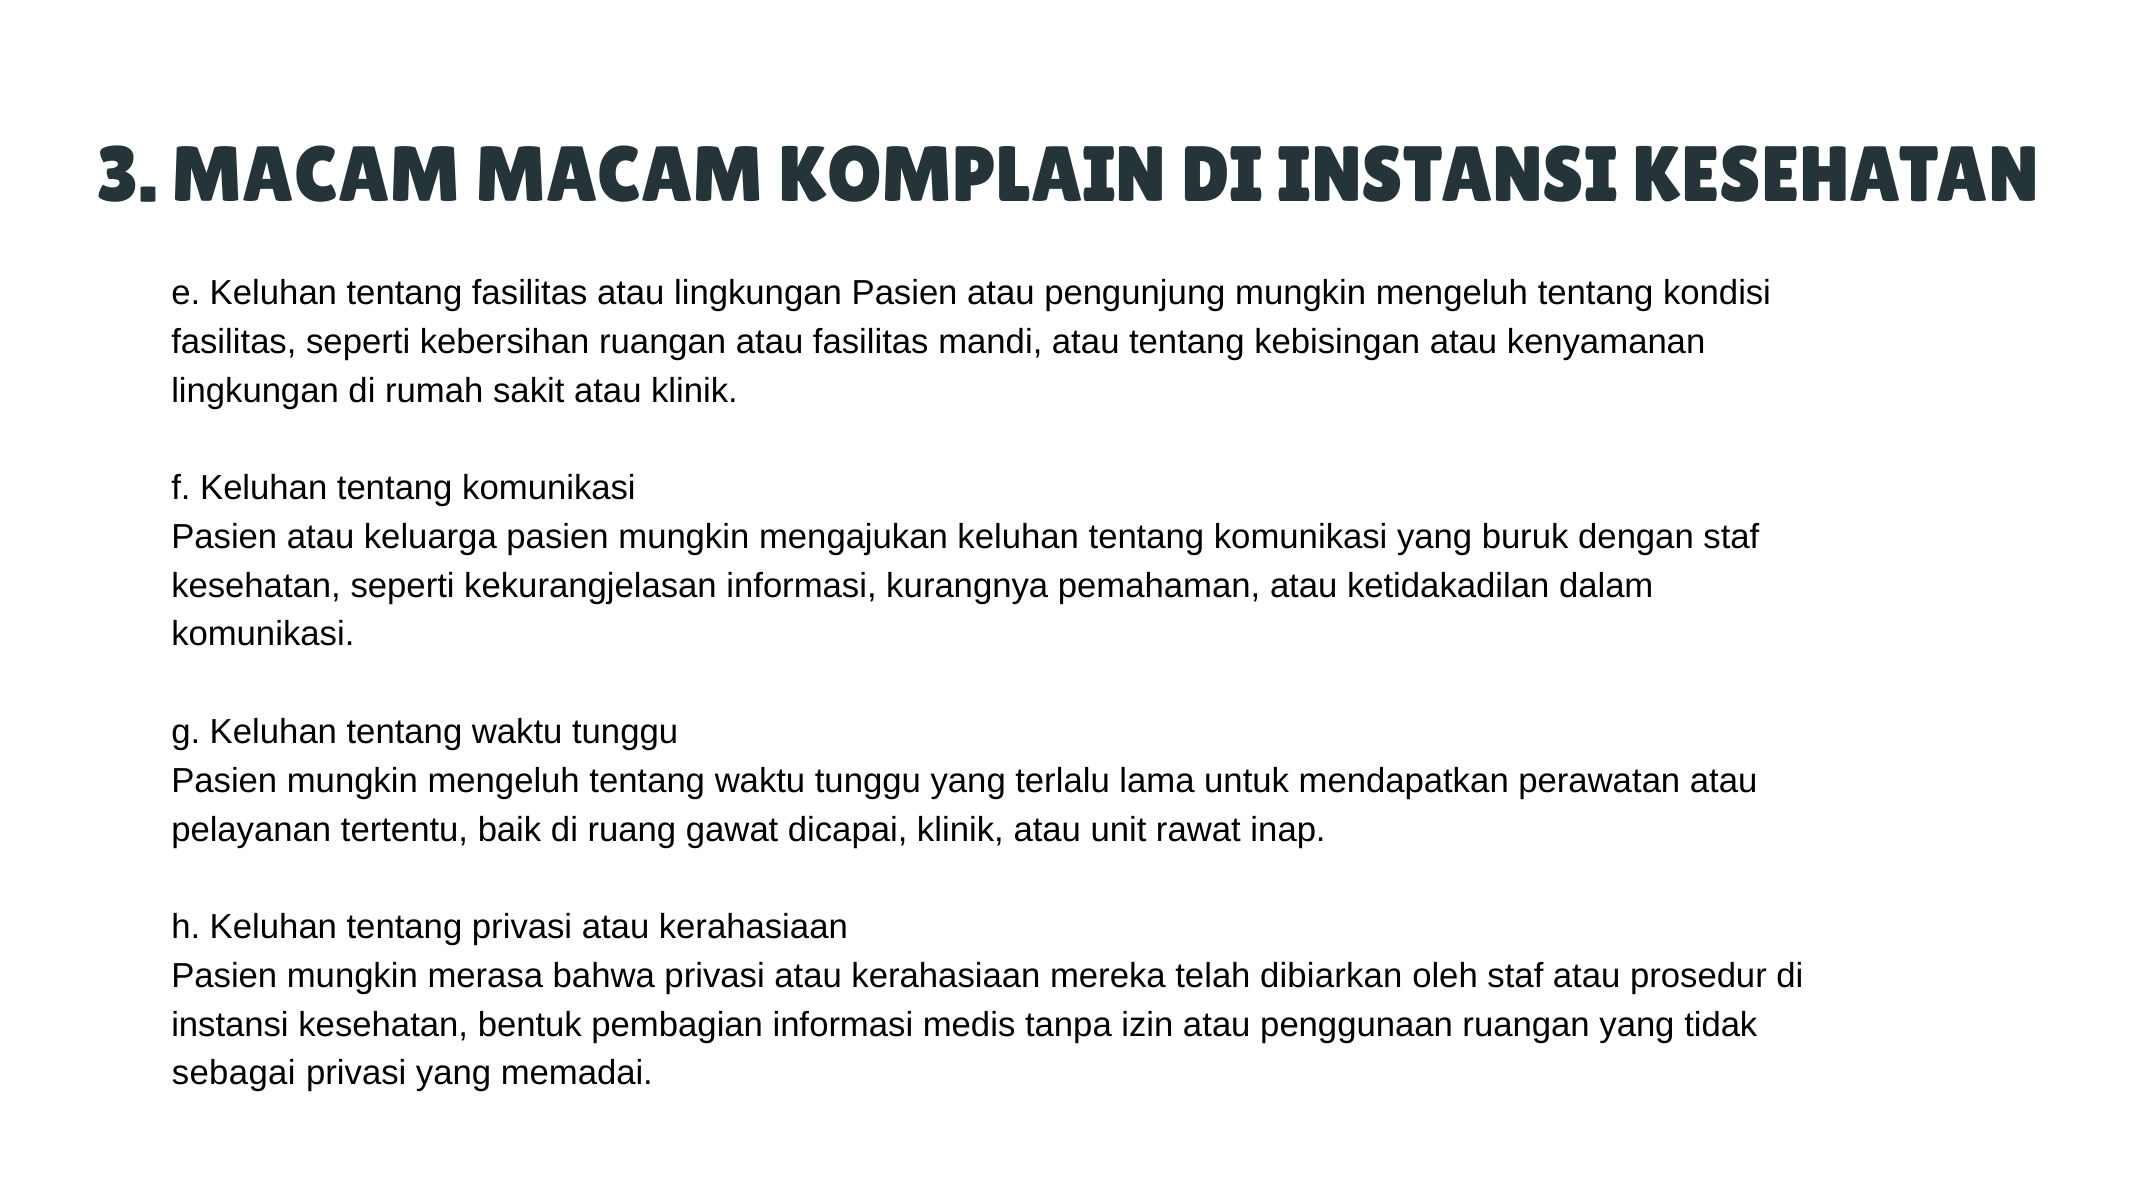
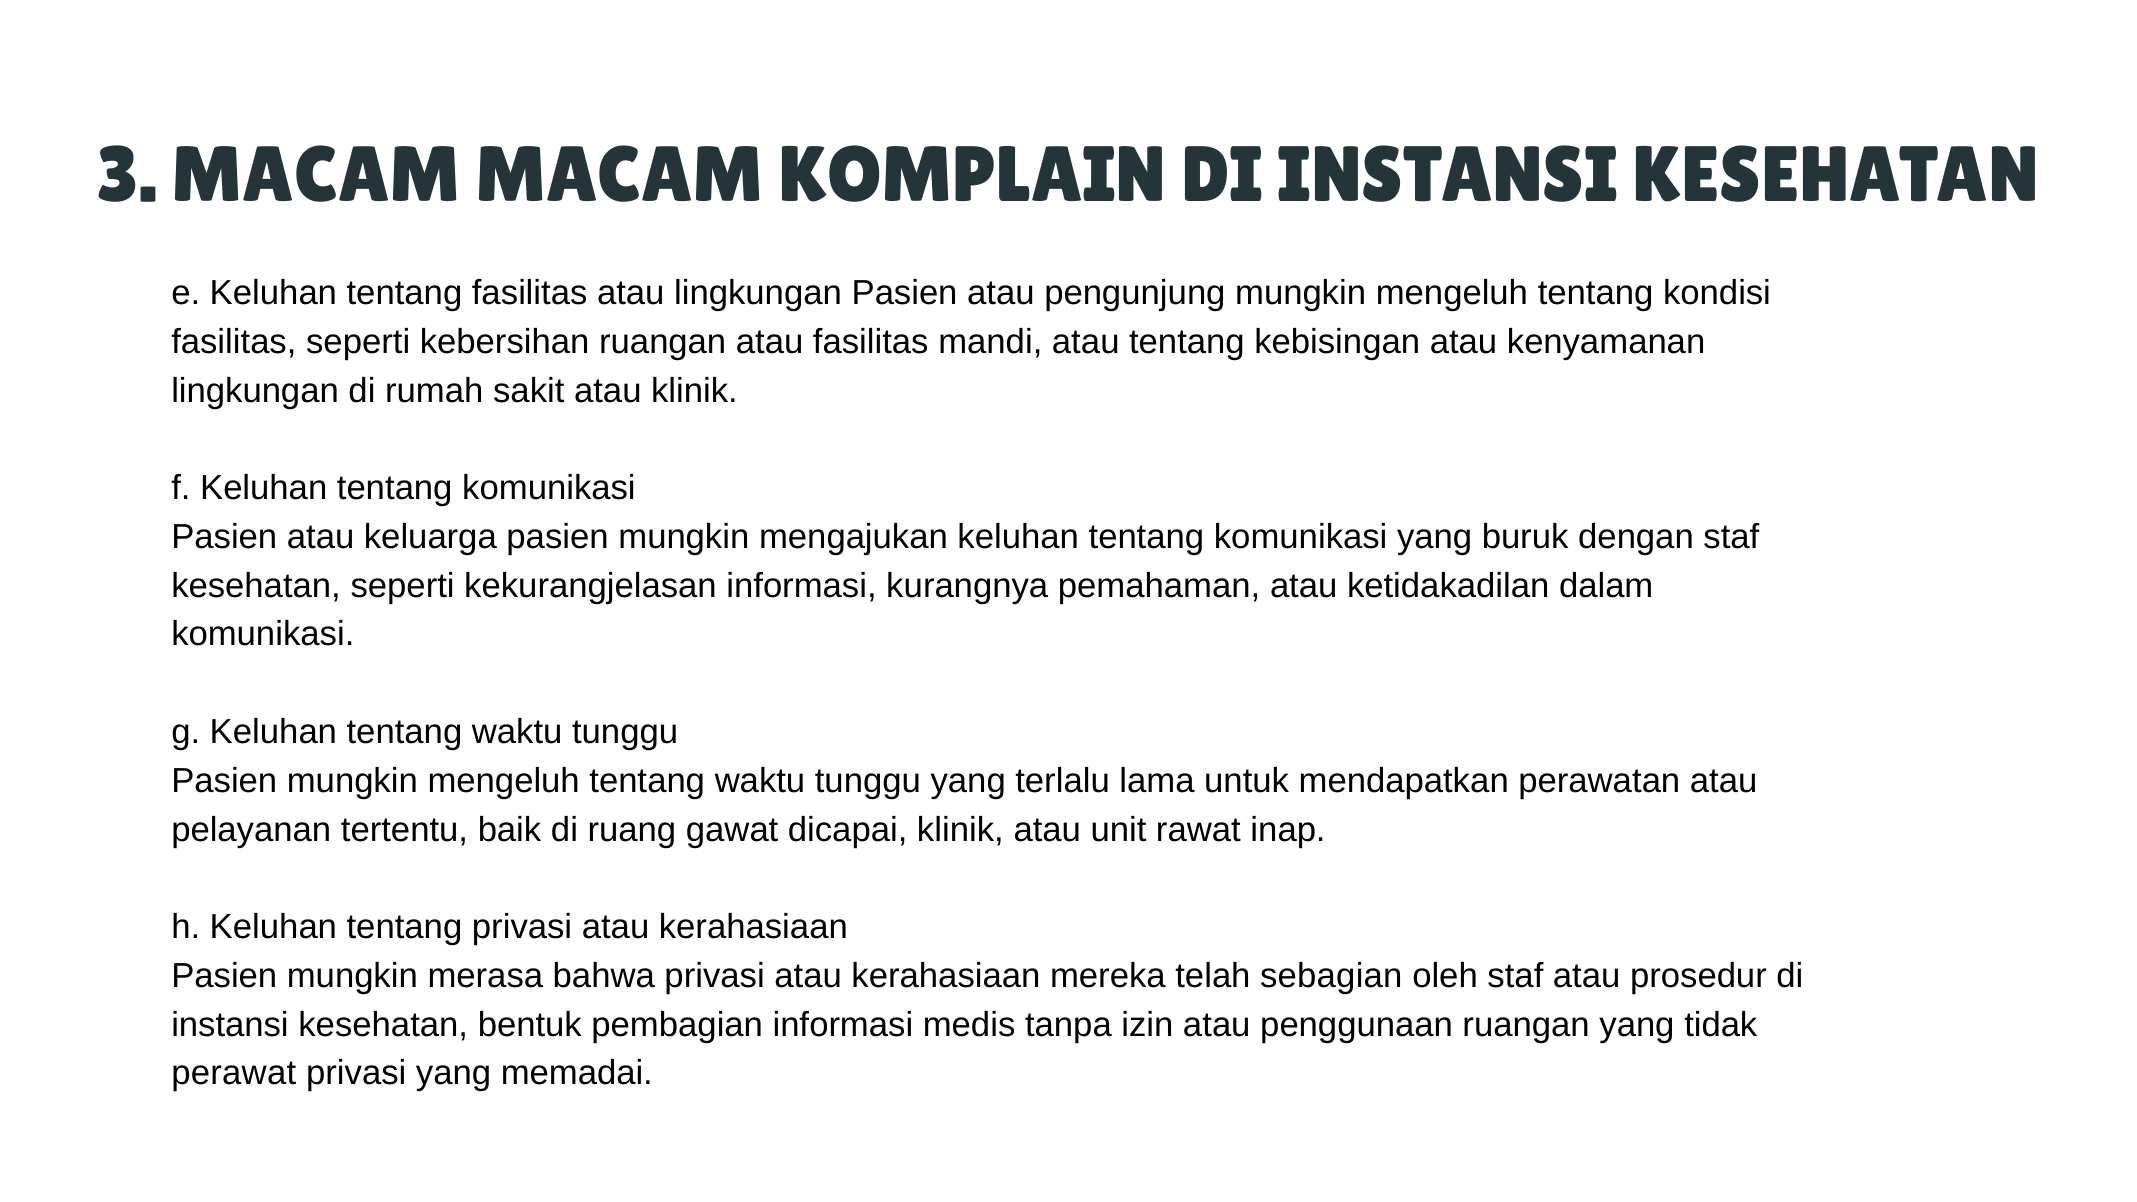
dibiarkan: dibiarkan -> sebagian
sebagai: sebagai -> perawat
